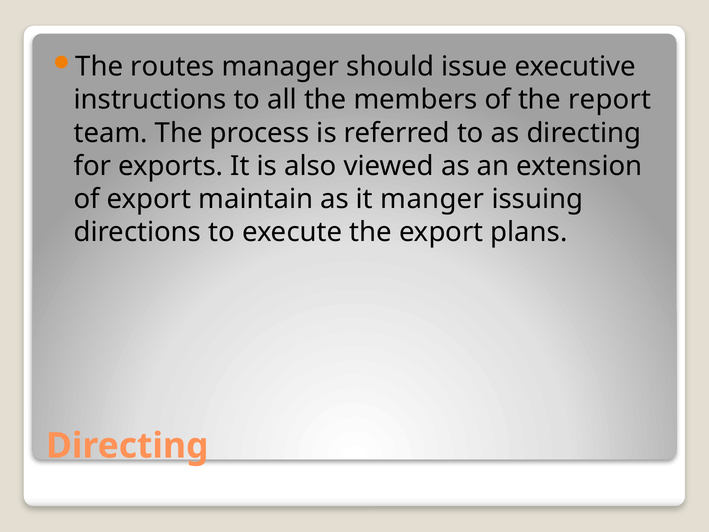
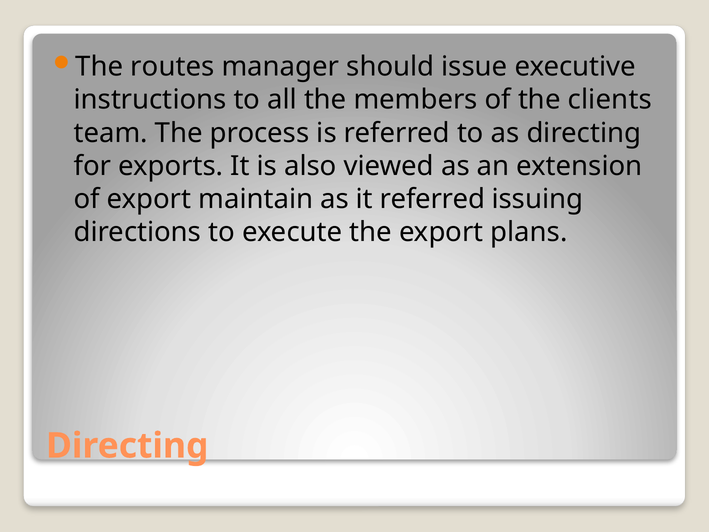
report: report -> clients
it manger: manger -> referred
